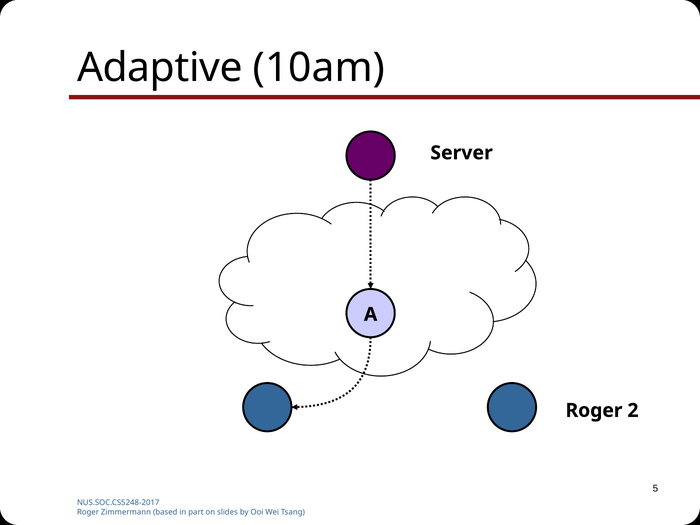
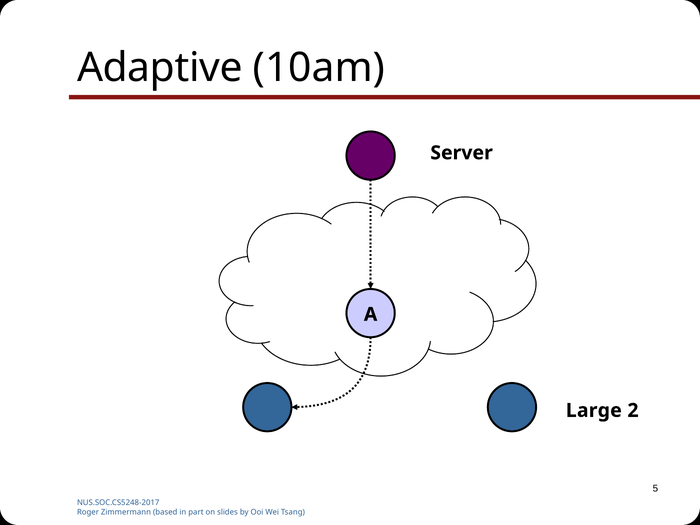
Roger at (594, 410): Roger -> Large
